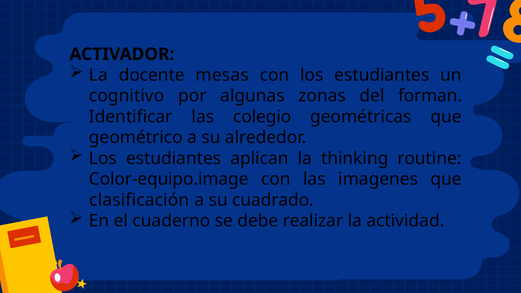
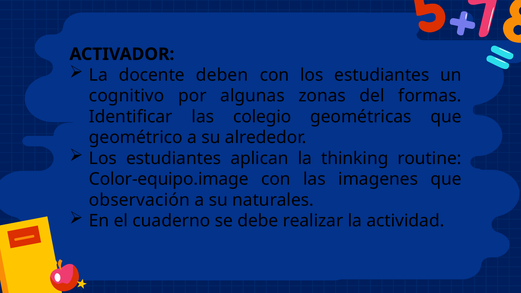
mesas: mesas -> deben
forman: forman -> formas
clasificación: clasificación -> observación
cuadrado: cuadrado -> naturales
